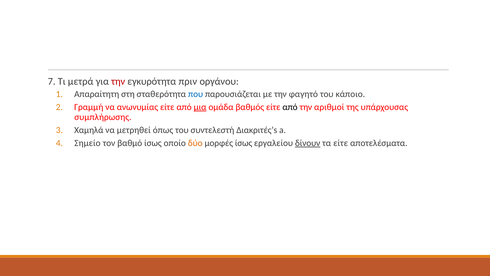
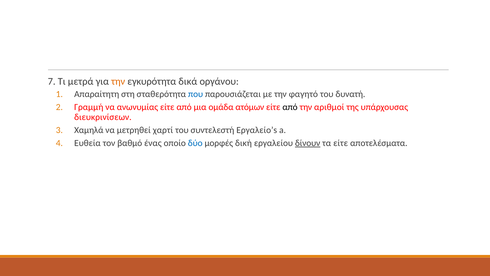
την at (118, 81) colour: red -> orange
πριν: πριν -> δικά
κάποιο: κάποιο -> δυνατή
μια underline: present -> none
βαθμός: βαθμός -> ατόμων
συμπλήρωσης: συμπλήρωσης -> διευκρινίσεων
όπως: όπως -> χαρτί
Διακριτές’s: Διακριτές’s -> Εργαλείο’s
Σημείο: Σημείο -> Ευθεία
βαθμό ίσως: ίσως -> ένας
δύο colour: orange -> blue
μορφές ίσως: ίσως -> δική
